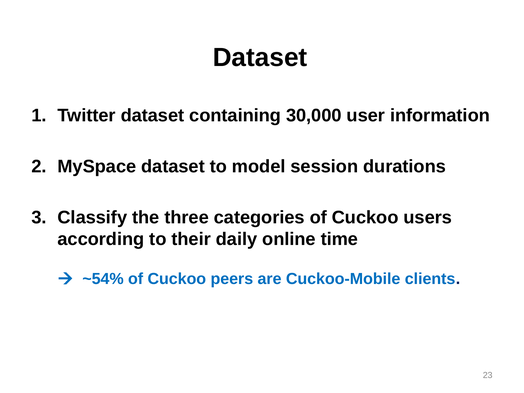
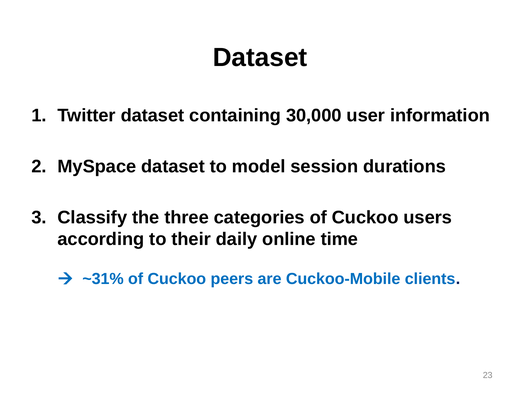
~54%: ~54% -> ~31%
